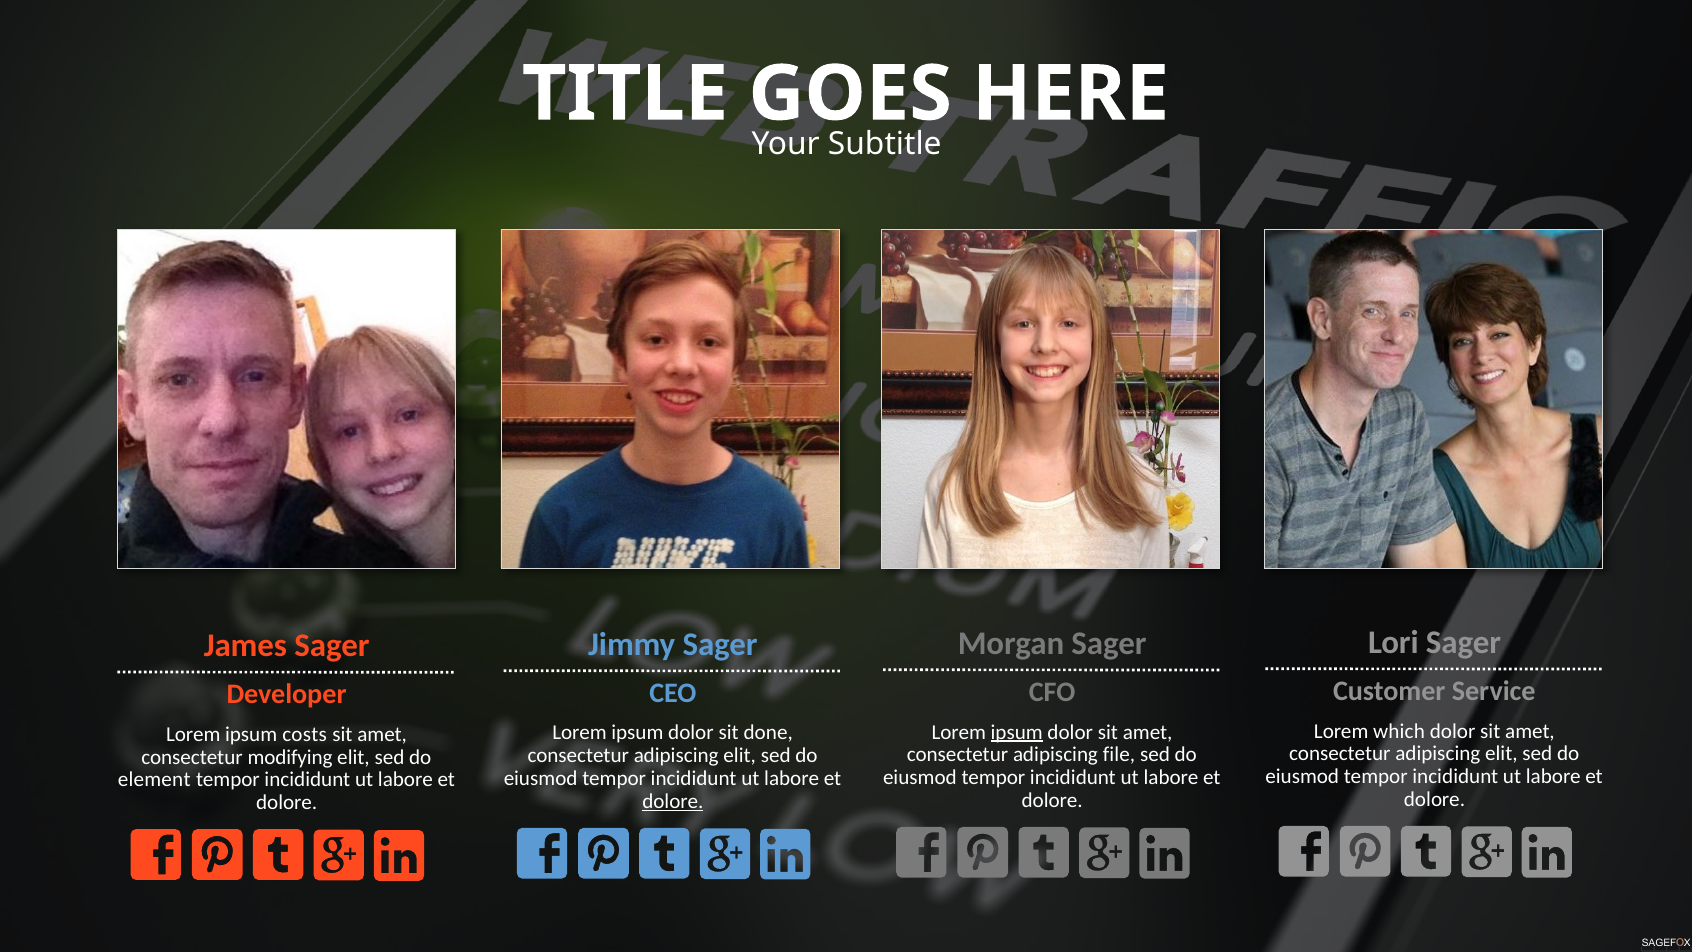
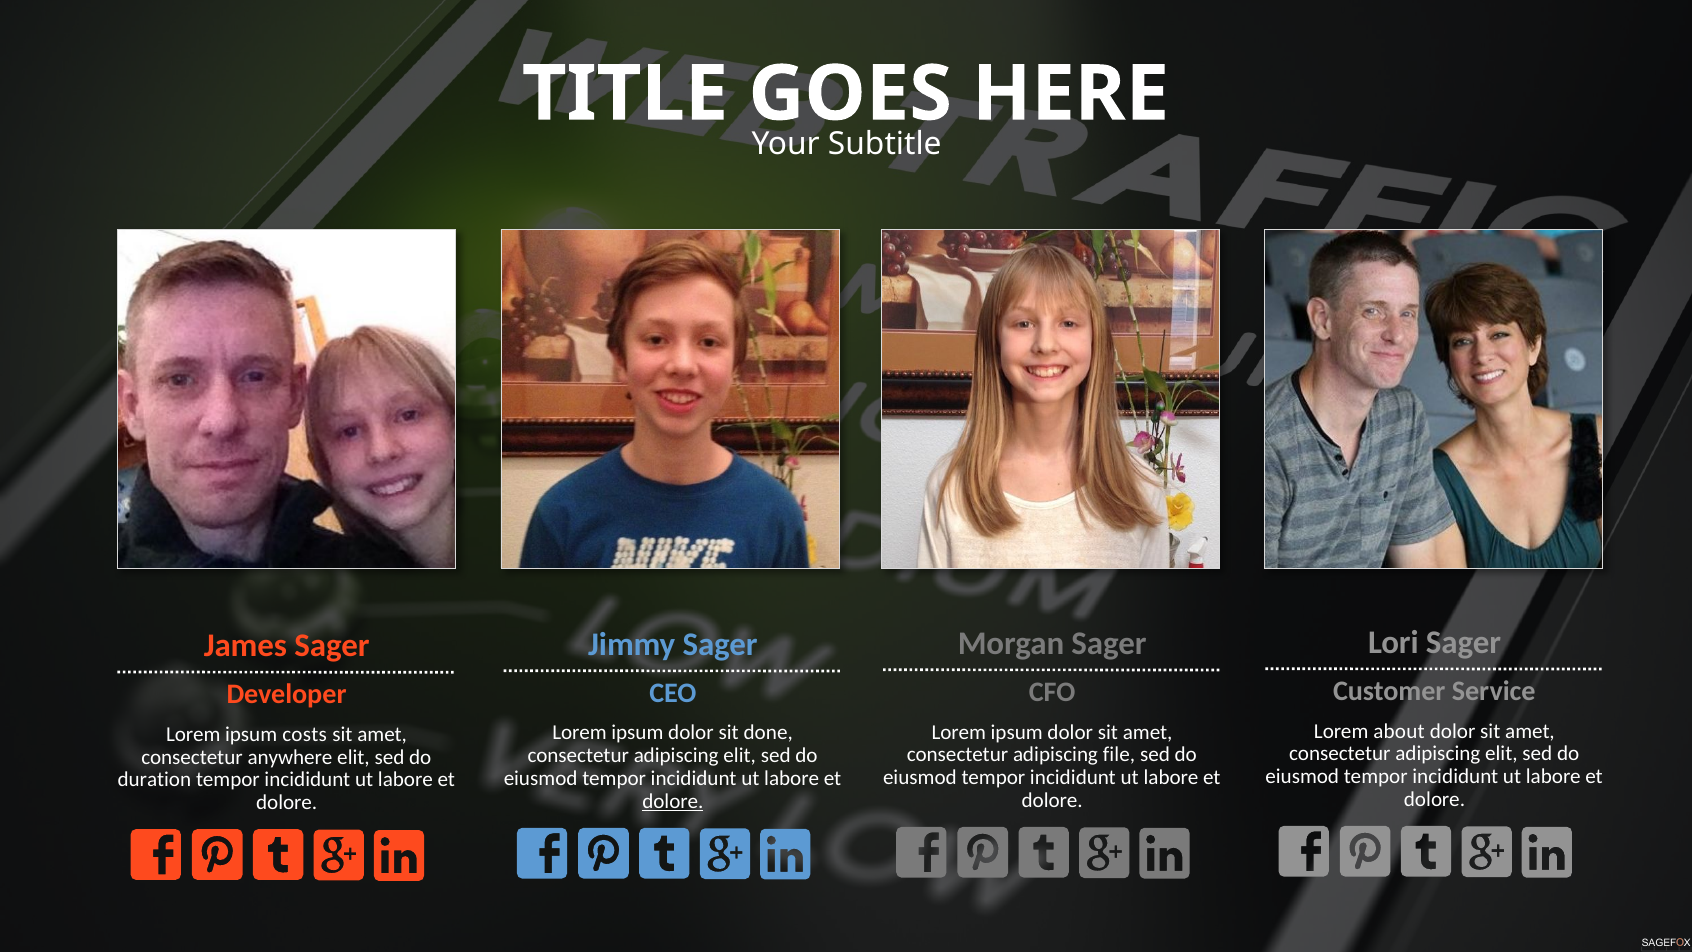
which: which -> about
ipsum at (1017, 732) underline: present -> none
modifying: modifying -> anywhere
element: element -> duration
